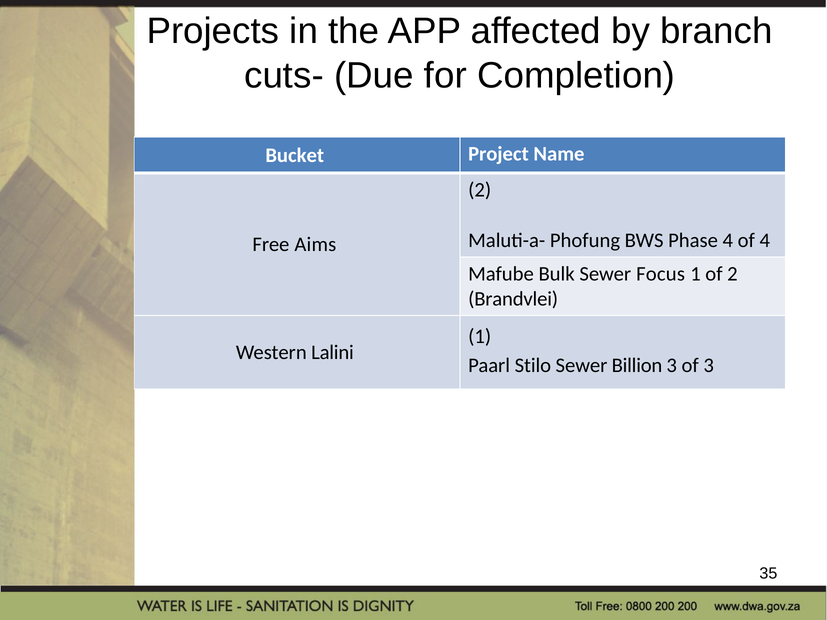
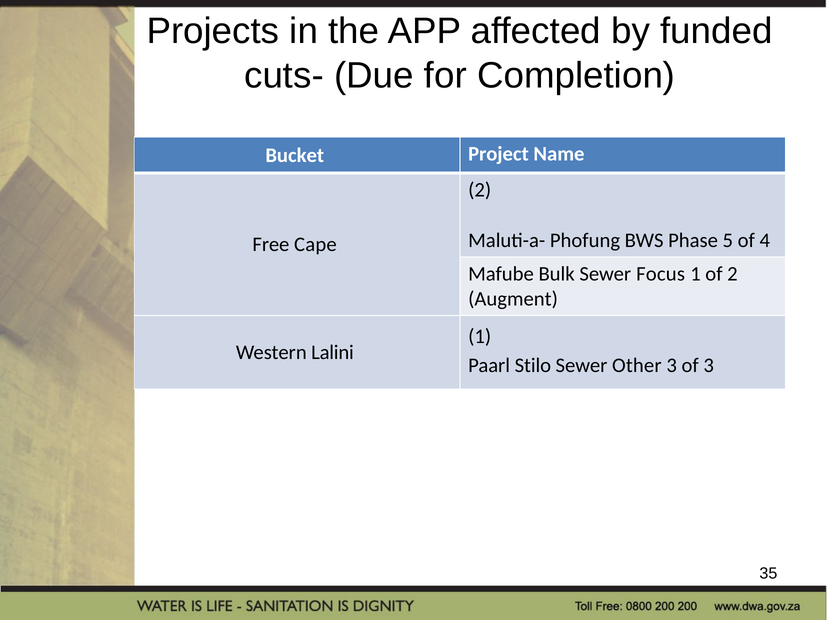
branch: branch -> funded
Phase 4: 4 -> 5
Aims: Aims -> Cape
Brandvlei: Brandvlei -> Augment
Billion: Billion -> Other
